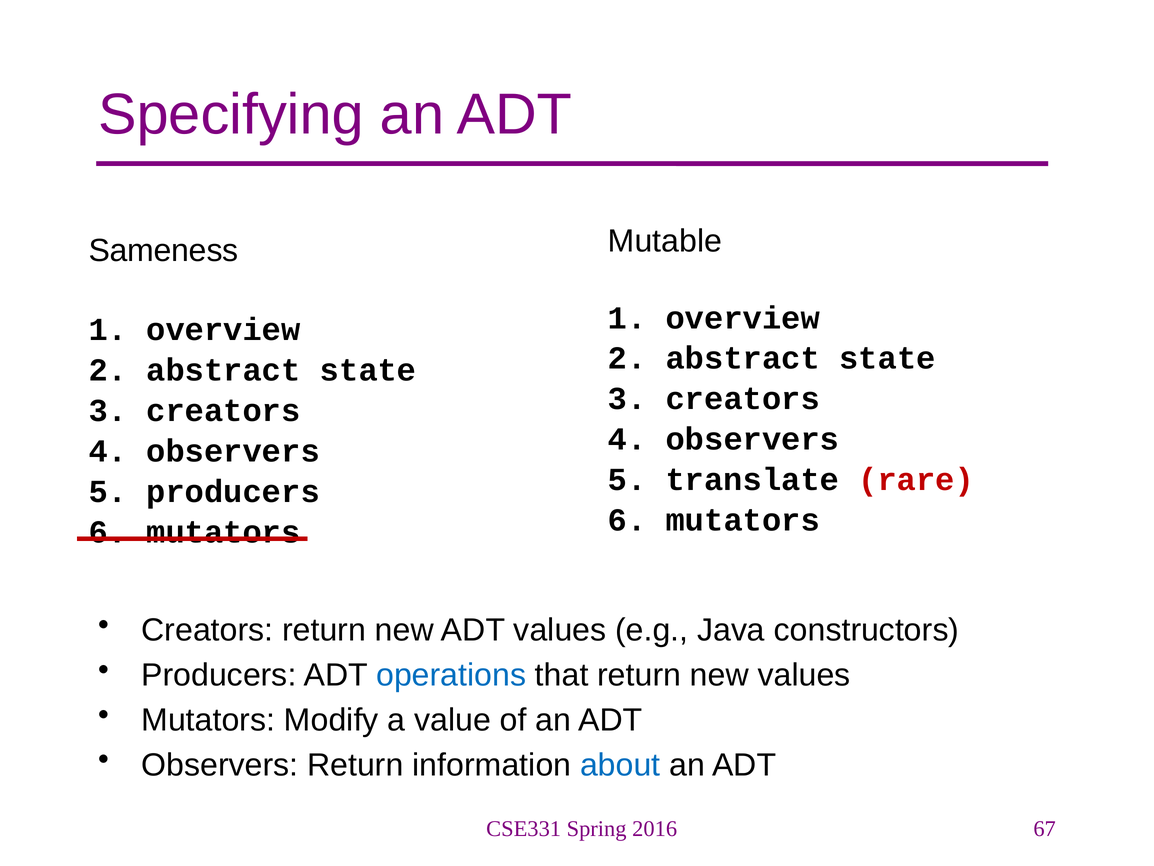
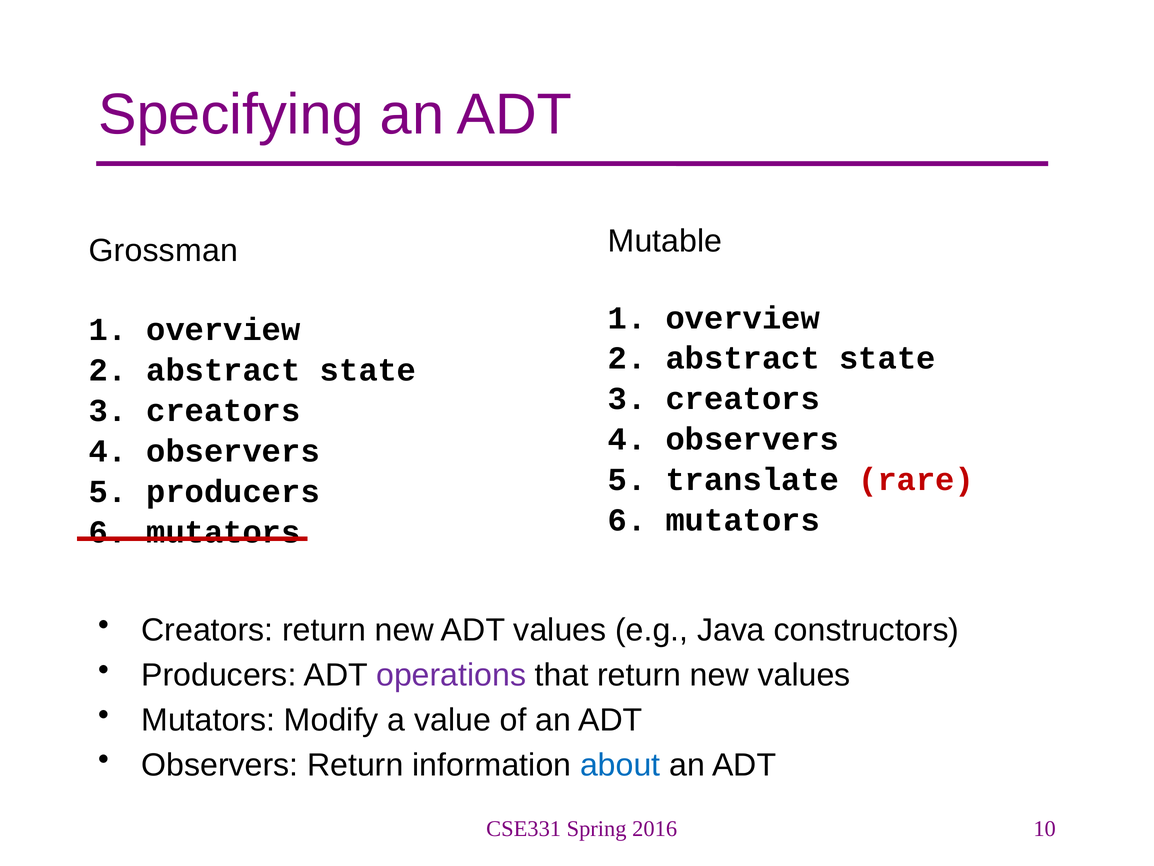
Sameness: Sameness -> Grossman
operations colour: blue -> purple
67: 67 -> 10
